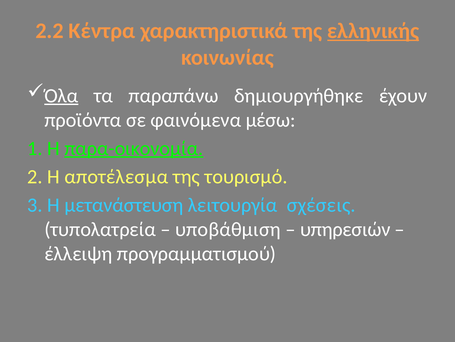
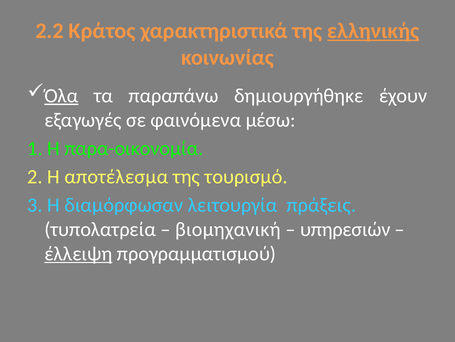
Κέντρα: Κέντρα -> Κράτος
προϊόντα: προϊόντα -> εξαγωγές
παρα-οικονομία underline: present -> none
μετανάστευση: μετανάστευση -> διαμόρφωσαν
σχέσεις: σχέσεις -> πράξεις
υποβάθμιση: υποβάθμιση -> βιομηχανική
έλλειψη underline: none -> present
